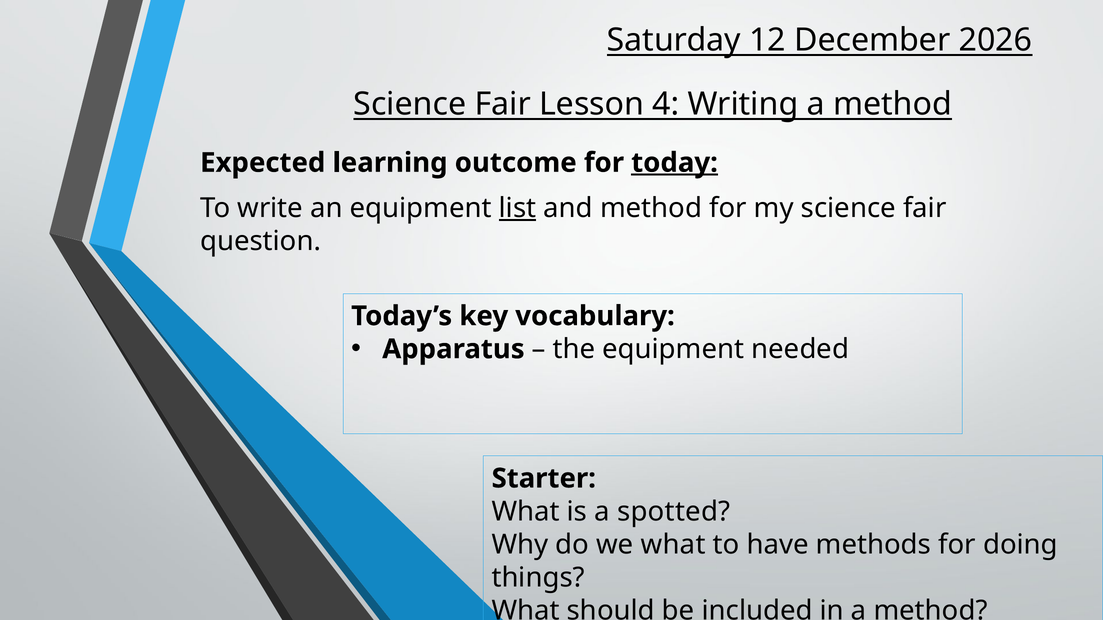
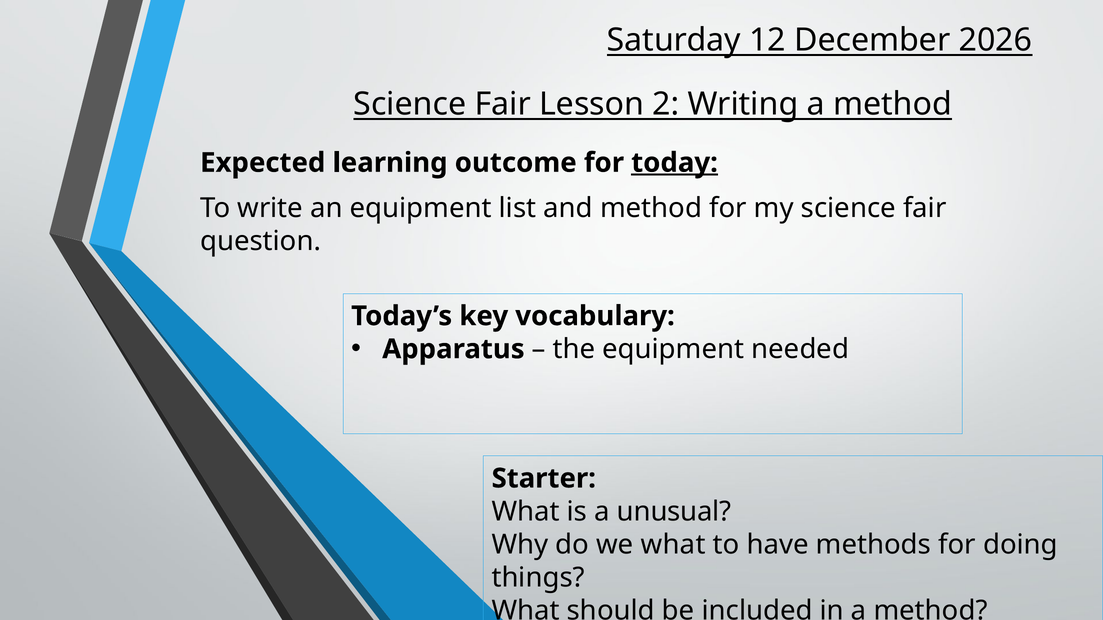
4: 4 -> 2
list underline: present -> none
spotted: spotted -> unusual
